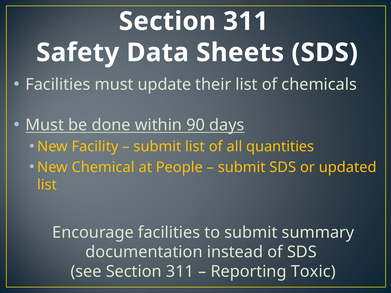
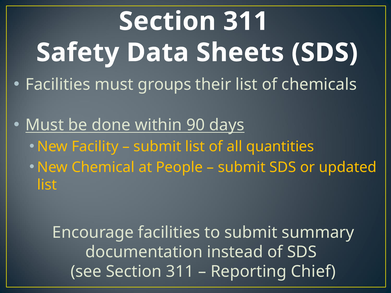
update: update -> groups
Toxic: Toxic -> Chief
